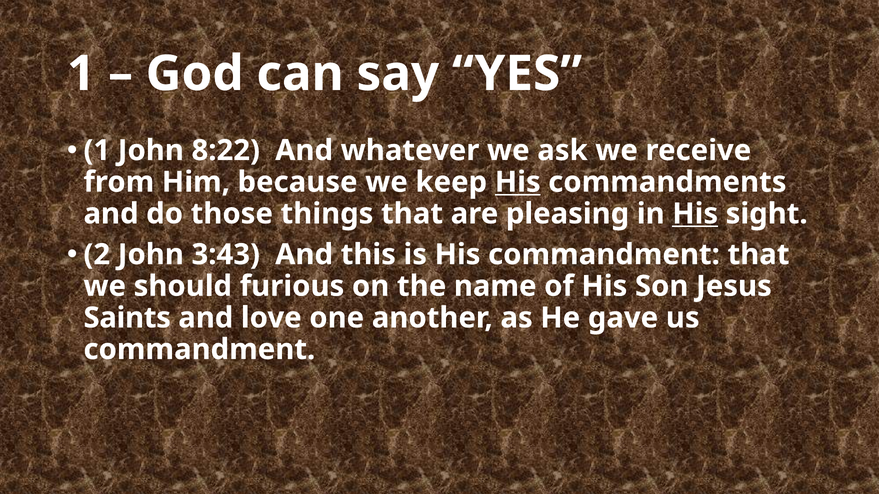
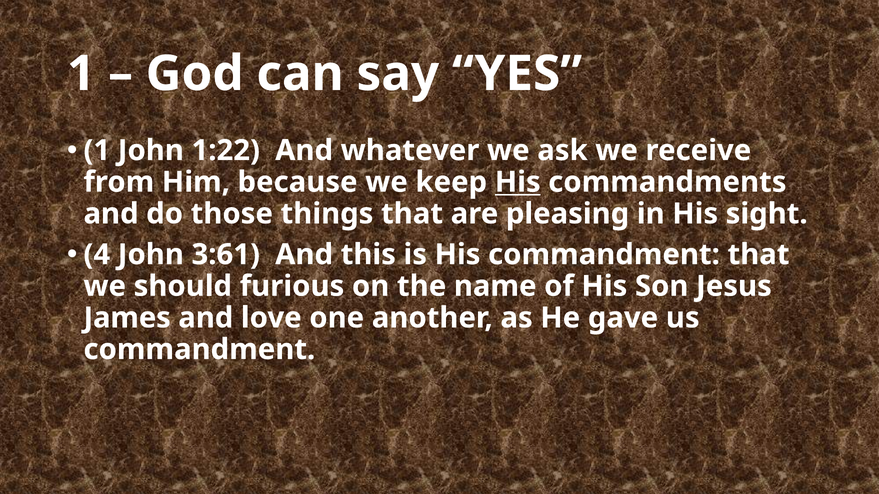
8:22: 8:22 -> 1:22
His at (695, 214) underline: present -> none
2: 2 -> 4
3:43: 3:43 -> 3:61
Saints: Saints -> James
